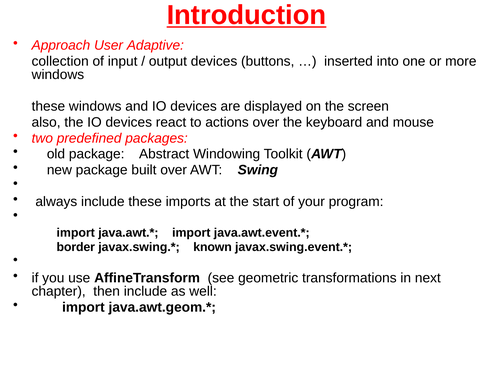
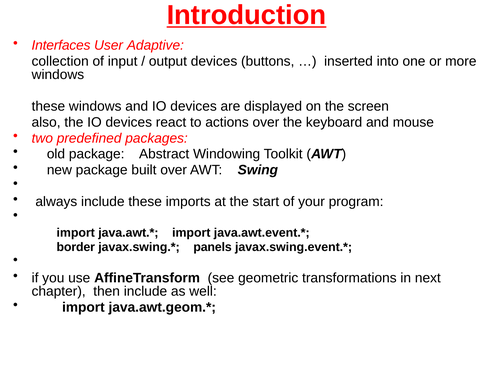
Approach: Approach -> Interfaces
known: known -> panels
